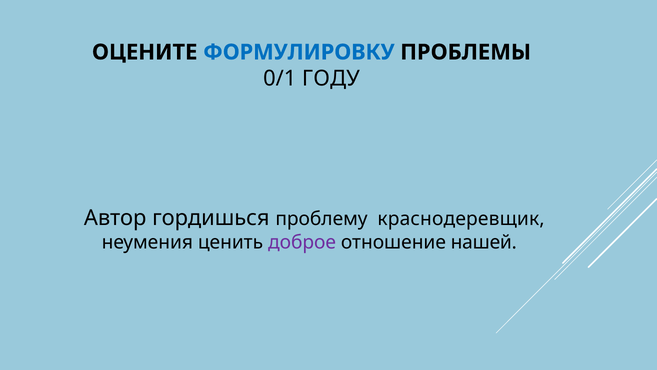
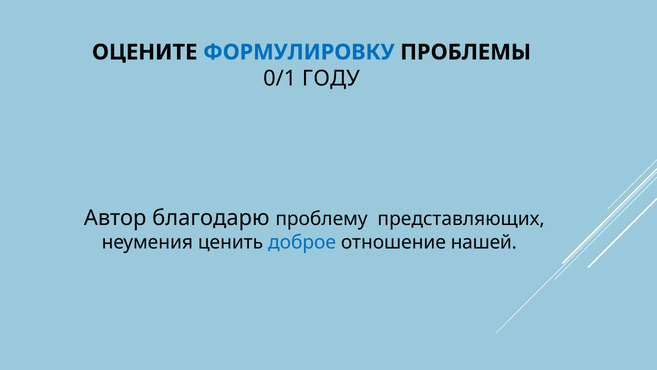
гордишься: гордишься -> благодарю
краснодеревщик: краснодеревщик -> представляющих
доброе colour: purple -> blue
